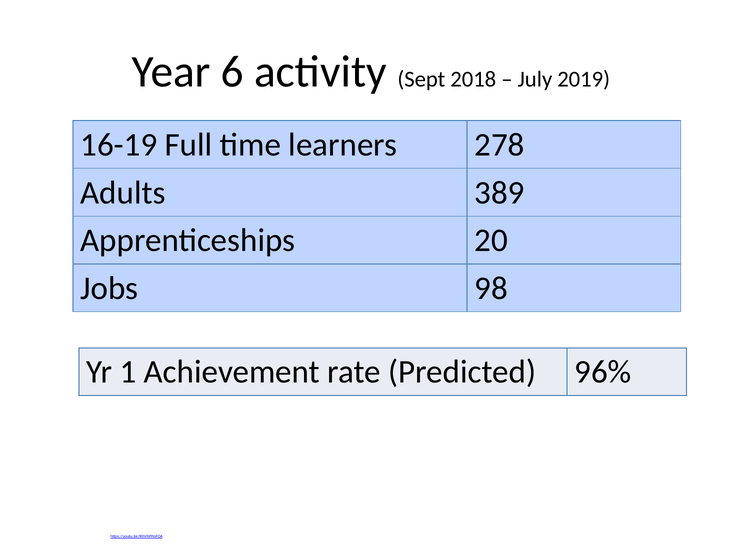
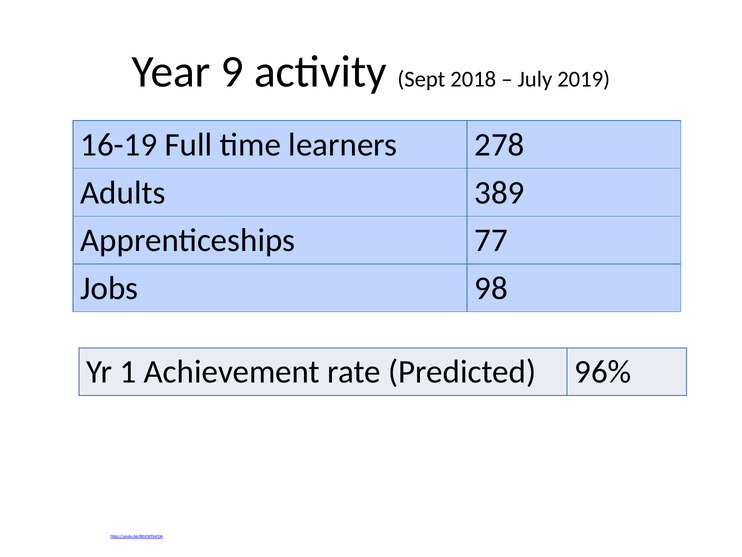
6: 6 -> 9
20: 20 -> 77
